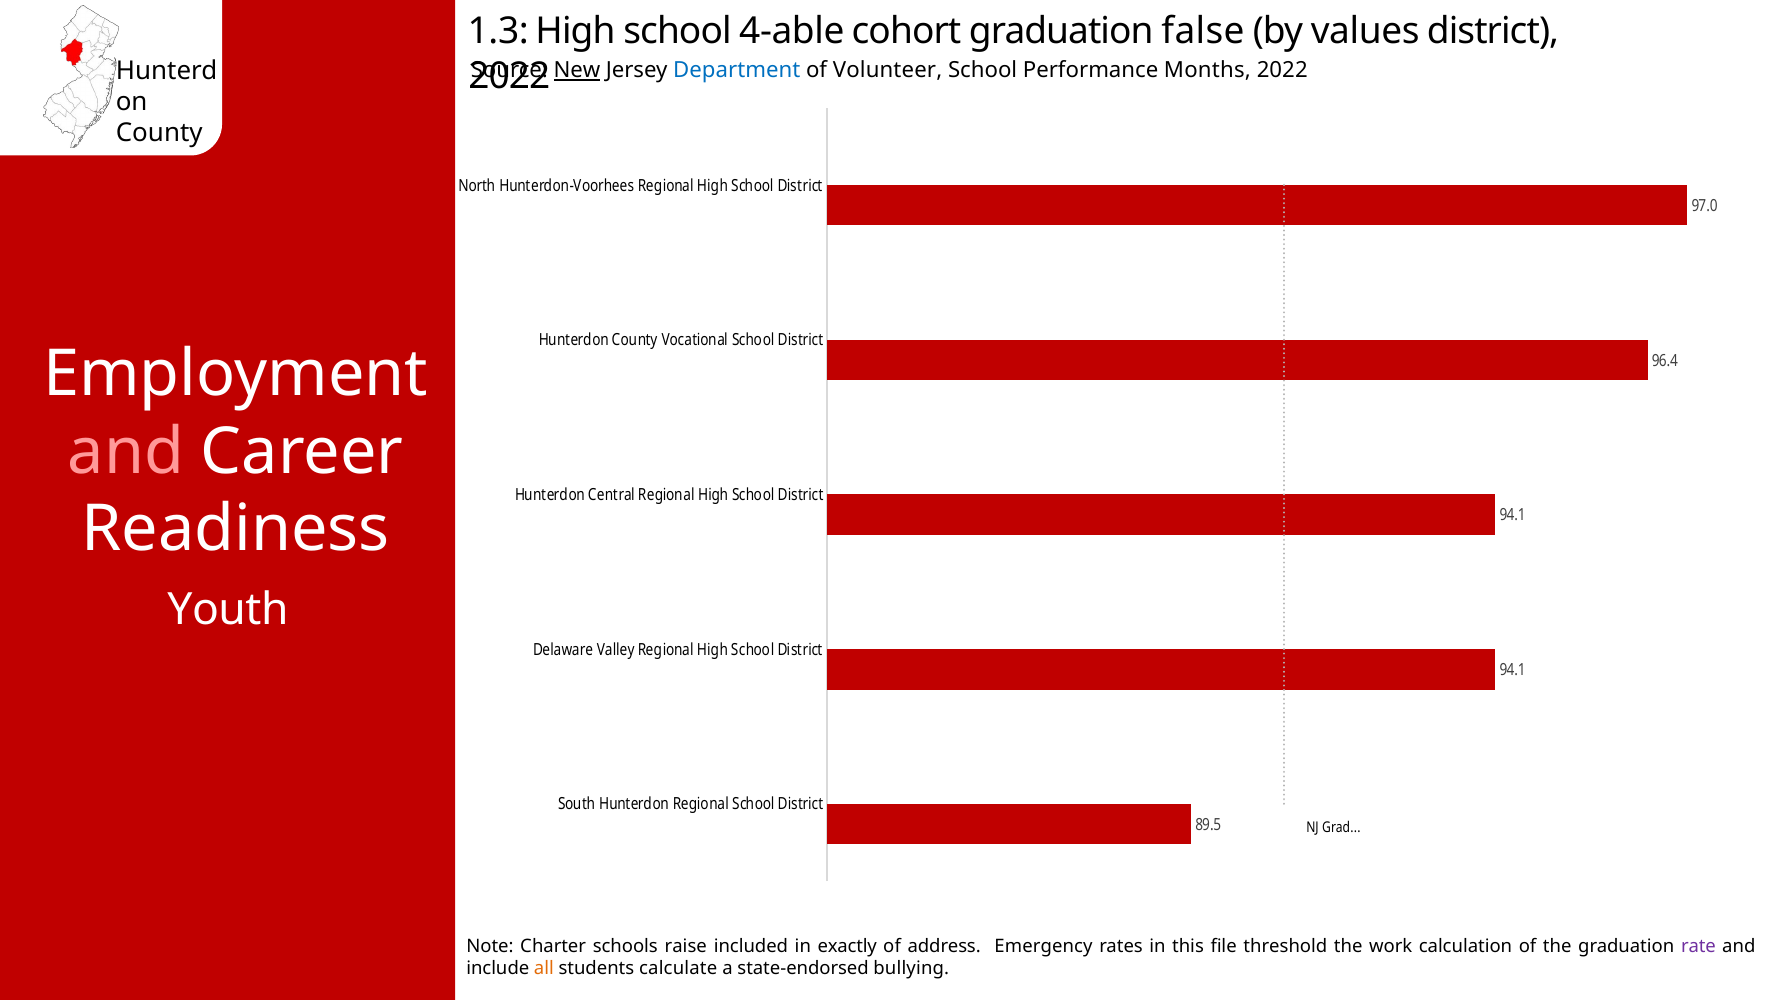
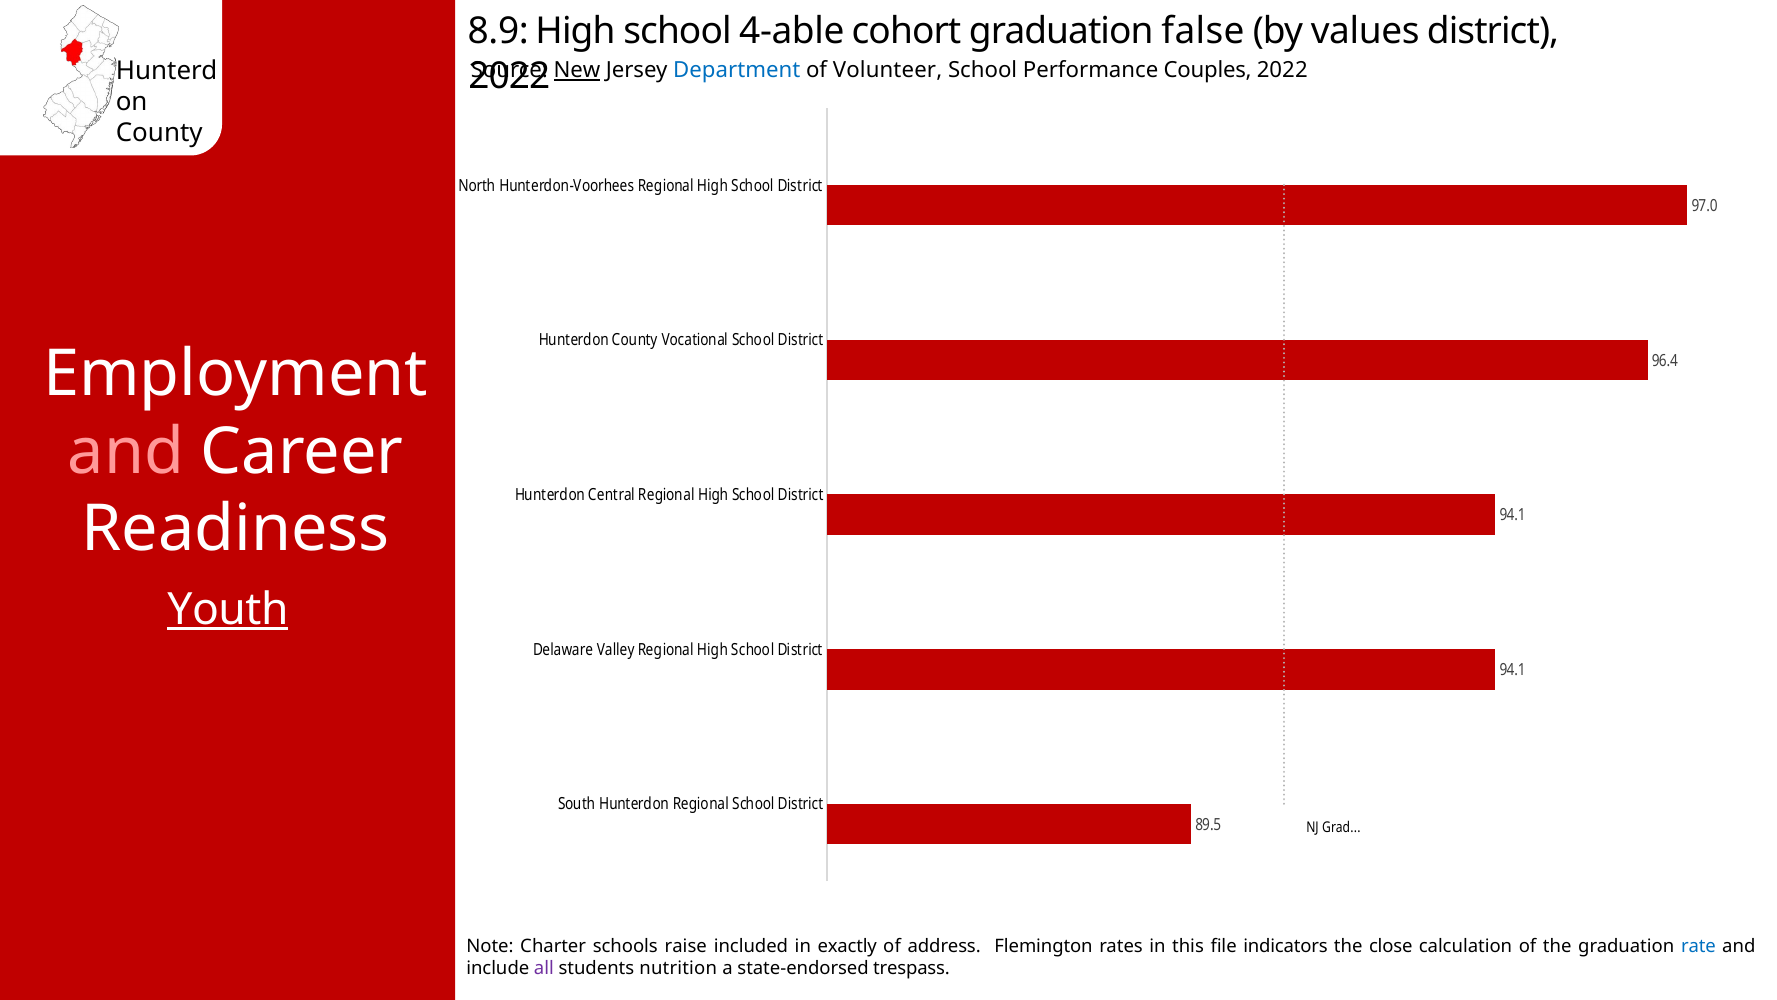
1.3: 1.3 -> 8.9
Months: Months -> Couples
Youth underline: none -> present
Emergency: Emergency -> Flemington
threshold: threshold -> indicators
work: work -> close
rate colour: purple -> blue
all colour: orange -> purple
calculate: calculate -> nutrition
bullying: bullying -> trespass
